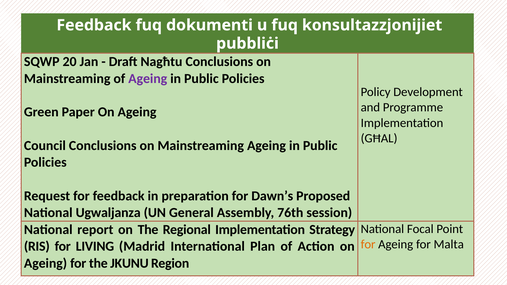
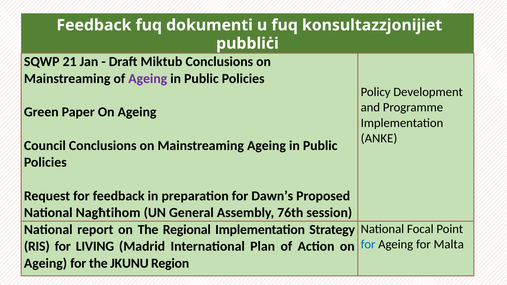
20: 20 -> 21
Nagħtu: Nagħtu -> Miktub
GĦAL: GĦAL -> ANKE
Ugwaljanza: Ugwaljanza -> Nagħtihom
for at (368, 244) colour: orange -> blue
